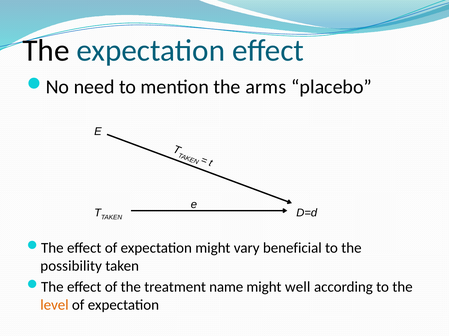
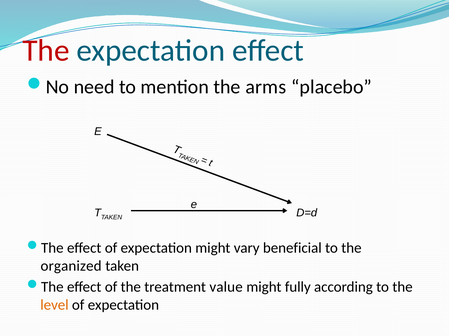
The at (46, 51) colour: black -> red
possibility: possibility -> organized
name: name -> value
well: well -> fully
